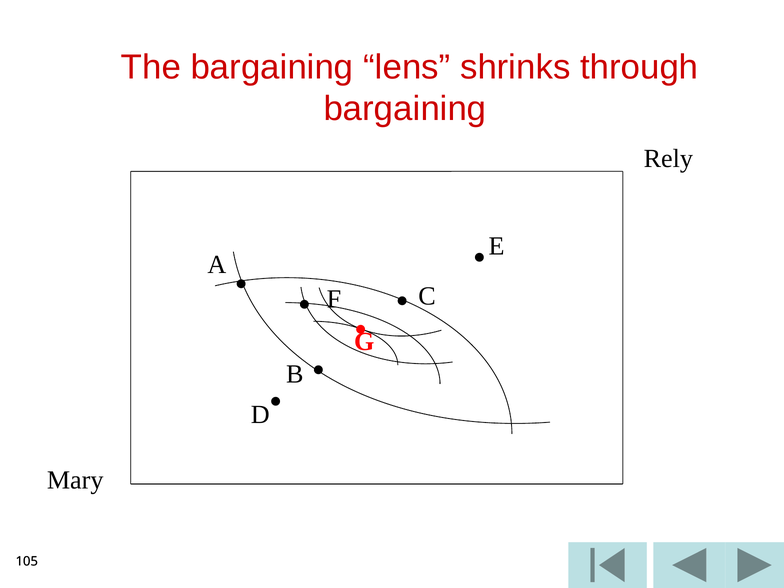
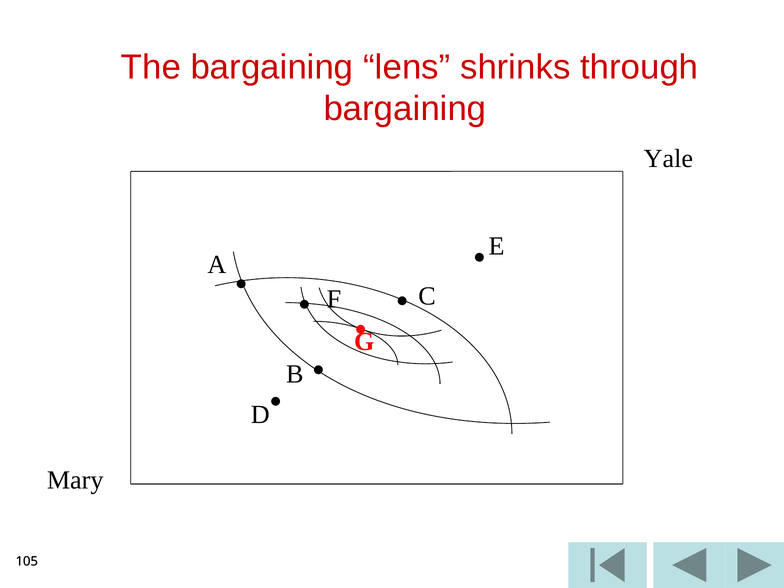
Rely: Rely -> Yale
